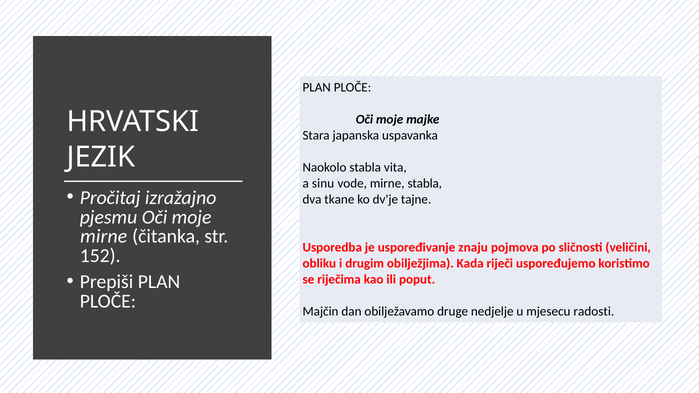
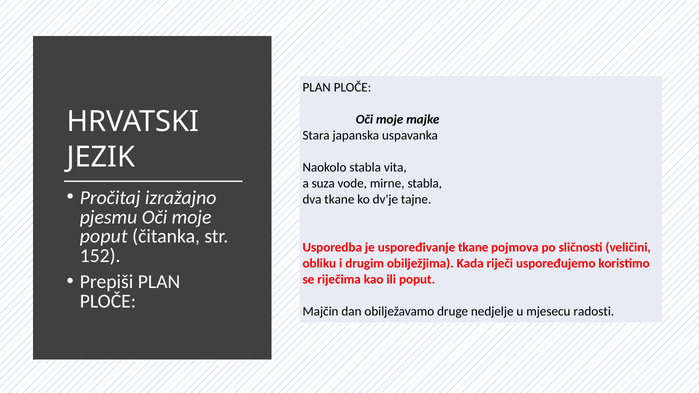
sinu: sinu -> suza
mirne at (104, 237): mirne -> poput
uspoređivanje znaju: znaju -> tkane
